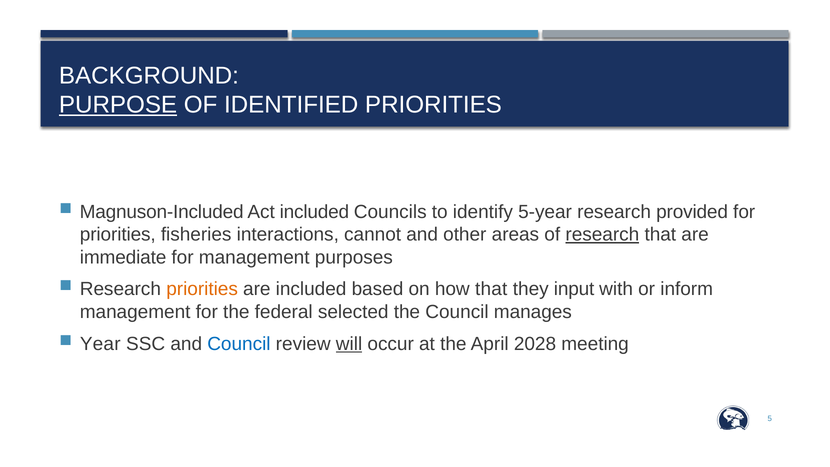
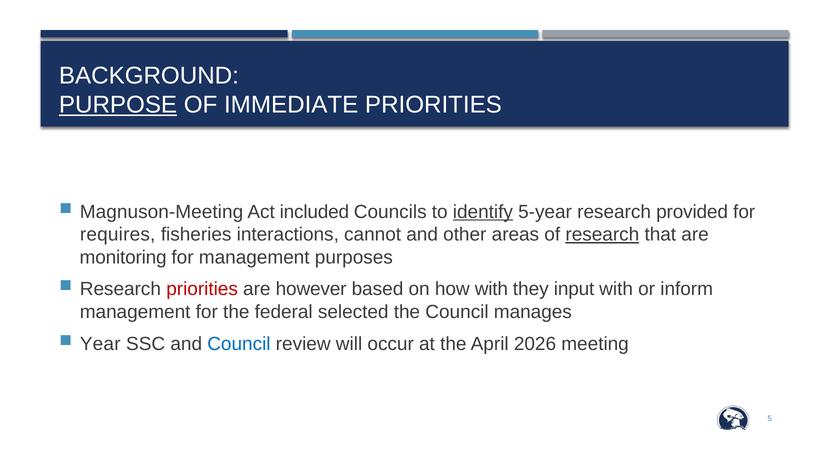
IDENTIFIED: IDENTIFIED -> IMMEDIATE
Magnuson-Included: Magnuson-Included -> Magnuson-Meeting
identify underline: none -> present
priorities at (118, 235): priorities -> requires
immediate: immediate -> monitoring
priorities at (202, 289) colour: orange -> red
are included: included -> however
how that: that -> with
will underline: present -> none
2028: 2028 -> 2026
